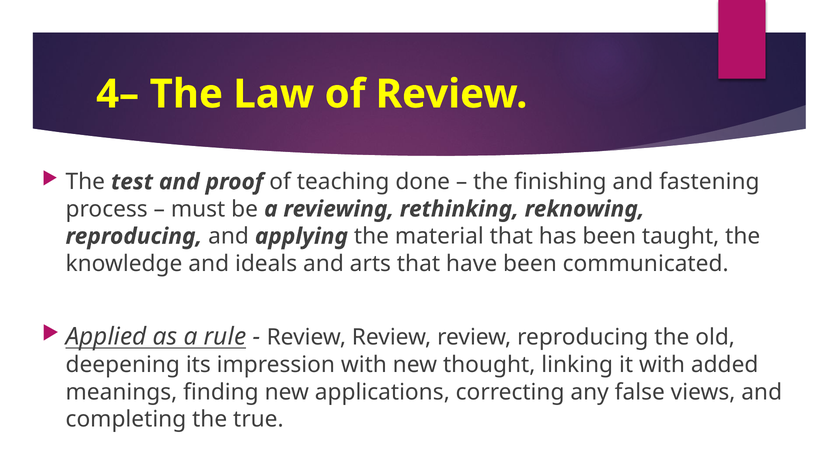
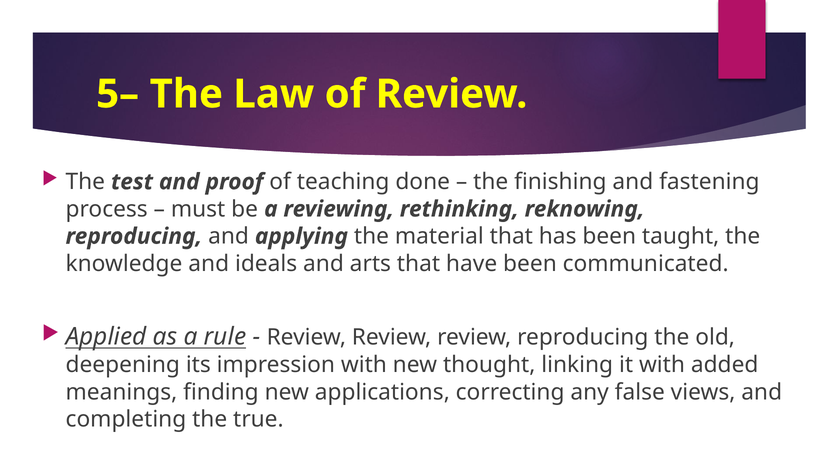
4–: 4– -> 5–
